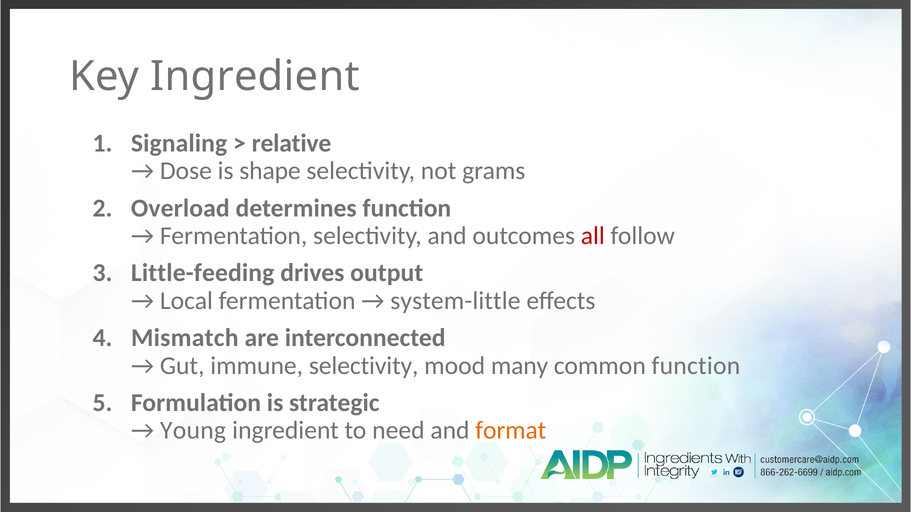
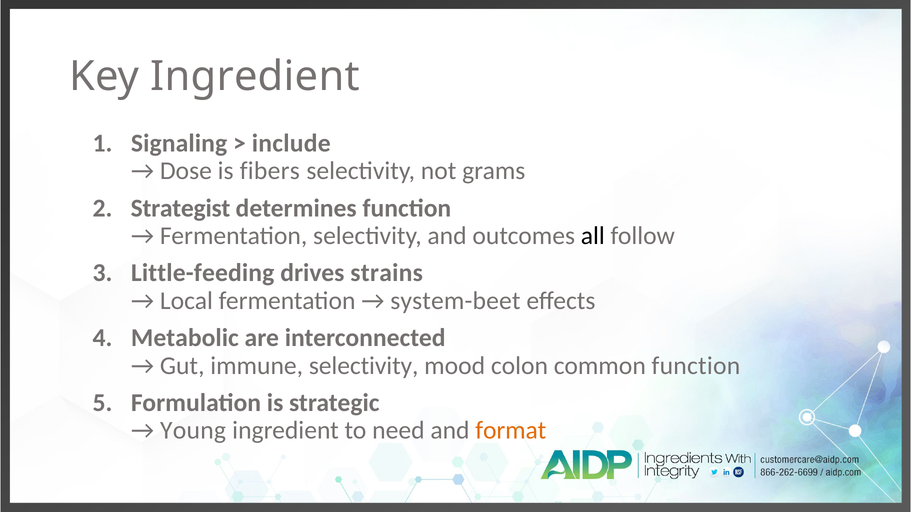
relative: relative -> include
shape: shape -> fibers
Overload: Overload -> Strategist
all colour: red -> black
output: output -> strains
system-little: system-little -> system-beet
Mismatch: Mismatch -> Metabolic
many: many -> colon
